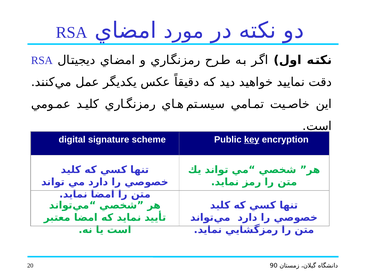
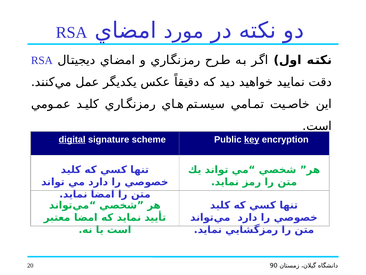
digital underline: none -> present
